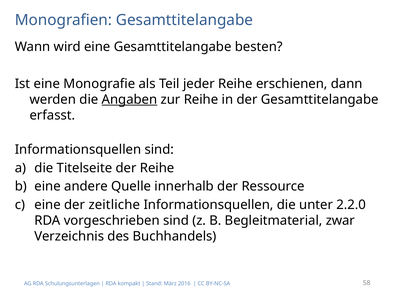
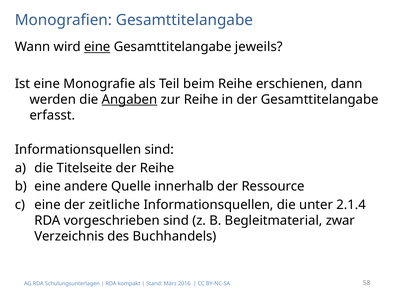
eine at (97, 47) underline: none -> present
besten: besten -> jeweils
jeder: jeder -> beim
2.2.0: 2.2.0 -> 2.1.4
